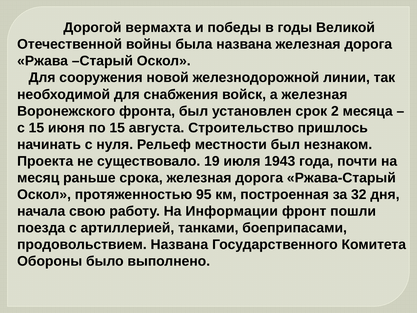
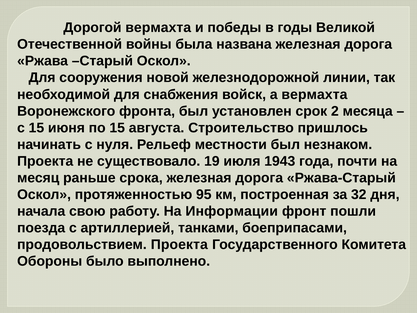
а железная: железная -> вермахта
продовольствием Названа: Названа -> Проекта
